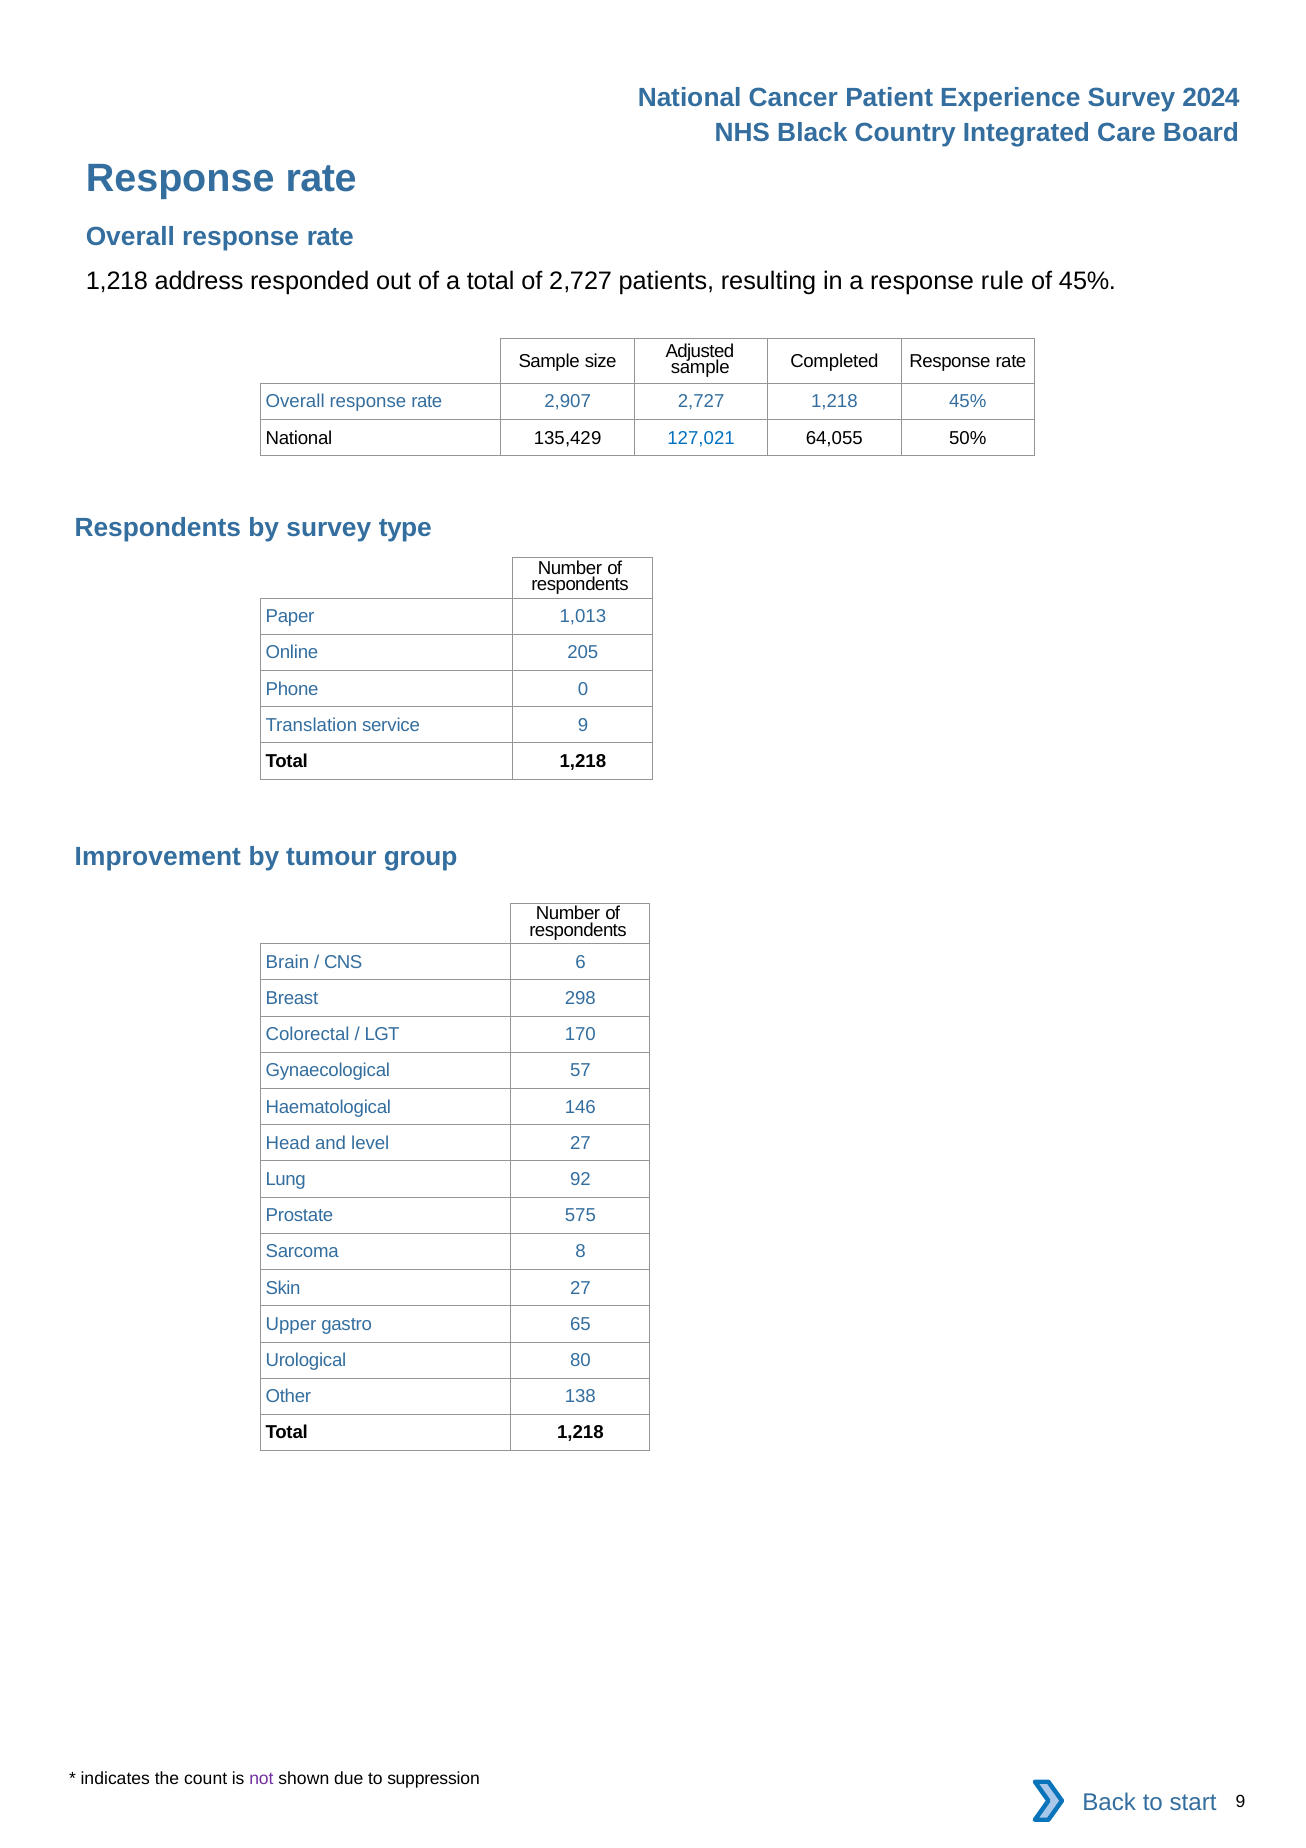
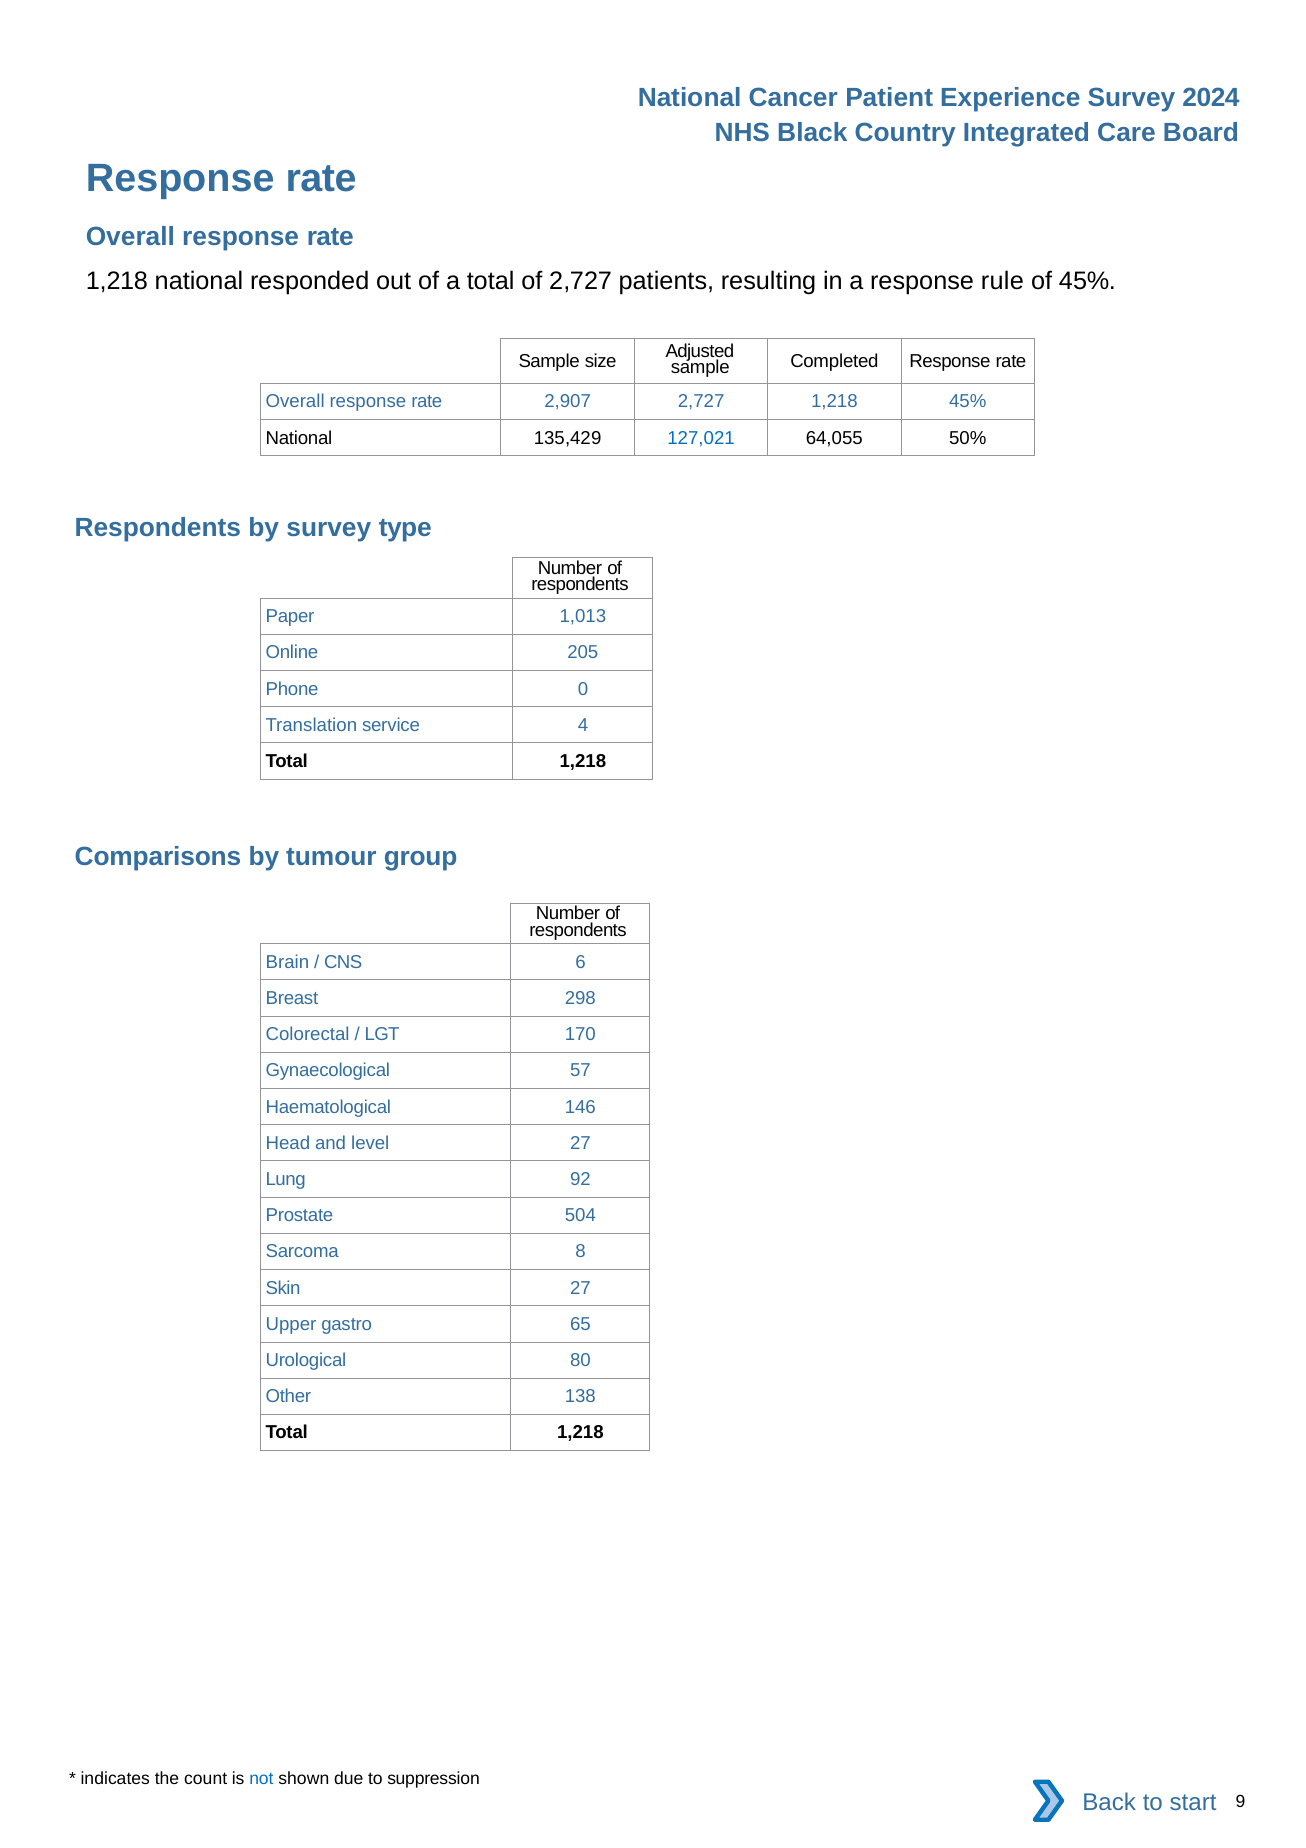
1,218 address: address -> national
service 9: 9 -> 4
Improvement: Improvement -> Comparisons
575: 575 -> 504
not colour: purple -> blue
